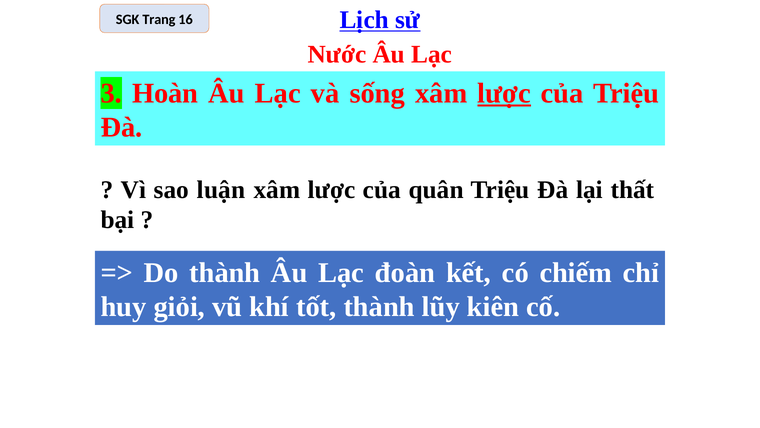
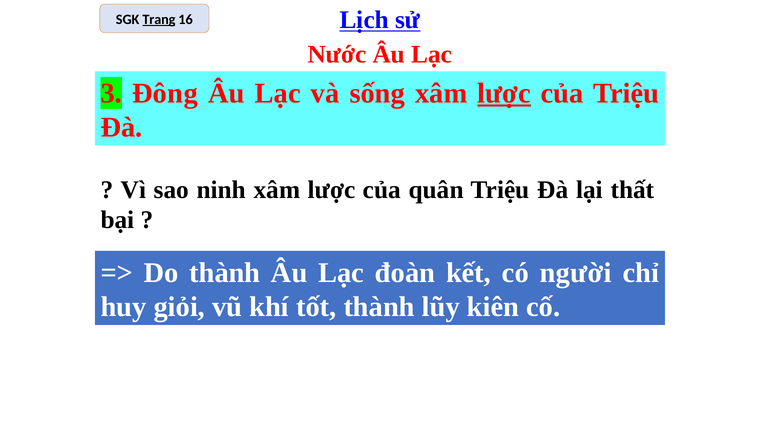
Trang underline: none -> present
Hoàn: Hoàn -> Đông
luận: luận -> ninh
chiếm: chiếm -> người
